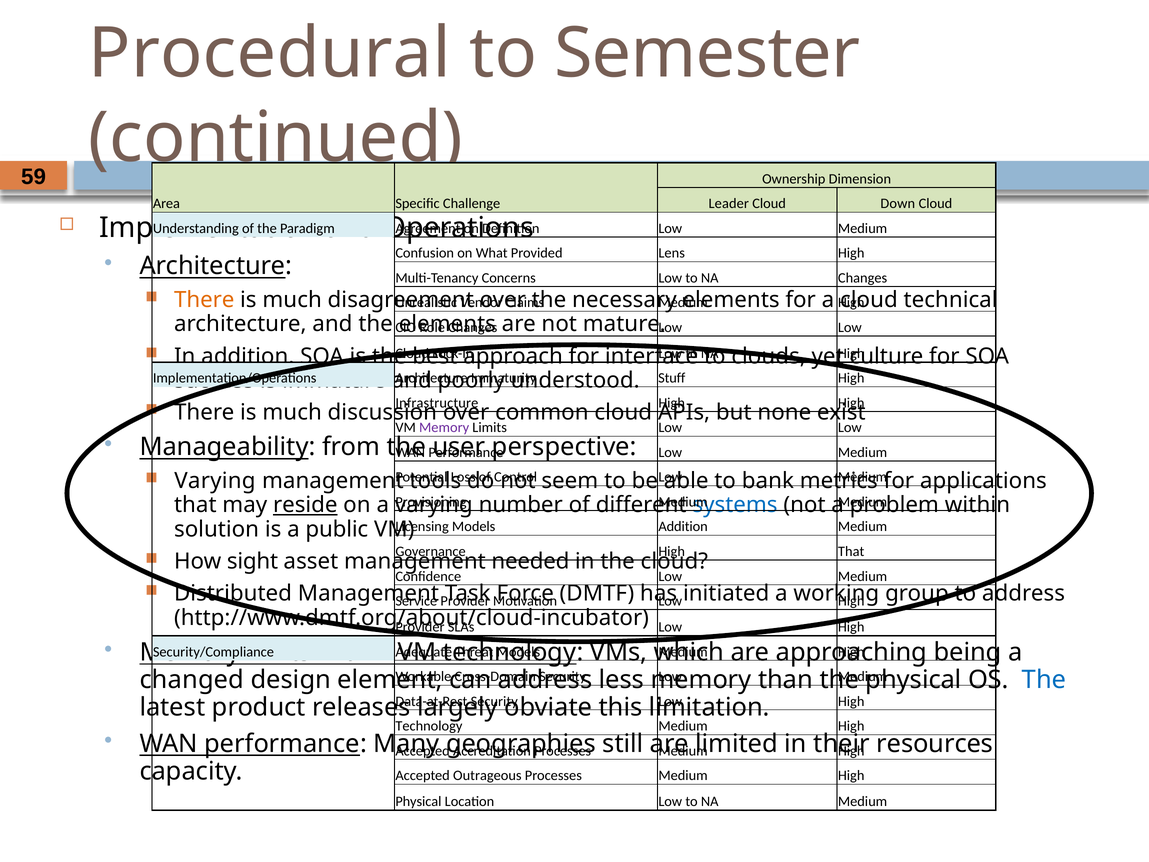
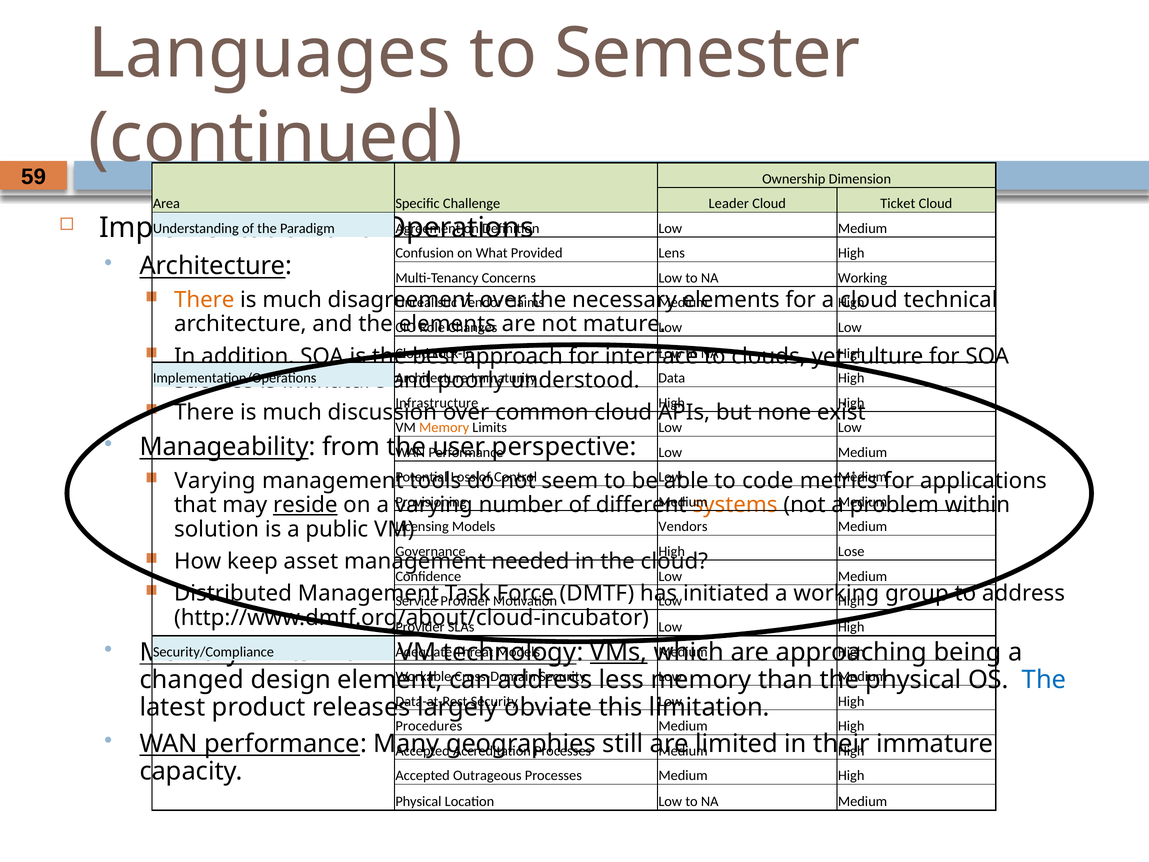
Procedural: Procedural -> Languages
Down: Down -> Ticket
NA Changes: Changes -> Working
Stuff: Stuff -> Data
Memory at (444, 428) colour: purple -> orange
bank: bank -> code
systems colour: blue -> orange
Models Addition: Addition -> Vendors
High That: That -> Lose
sight: sight -> keep
VMs underline: none -> present
Technology at (429, 726): Technology -> Procedures
resources at (935, 743): resources -> immature
